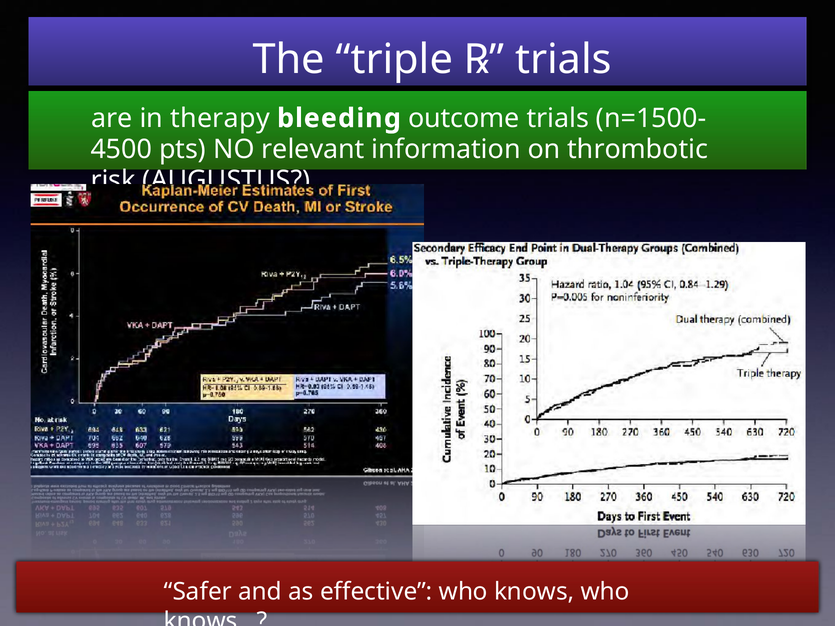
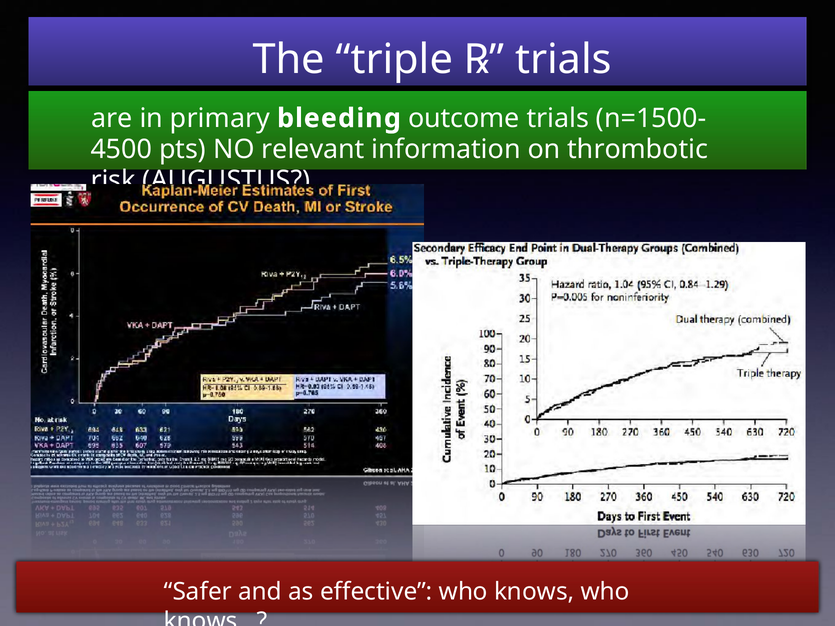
therapy: therapy -> primary
